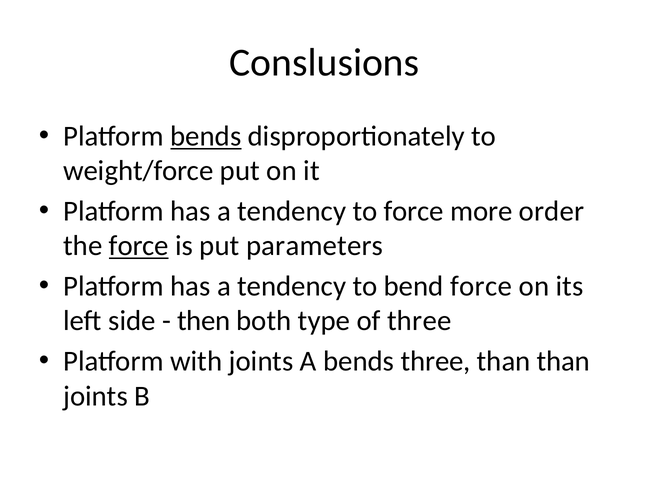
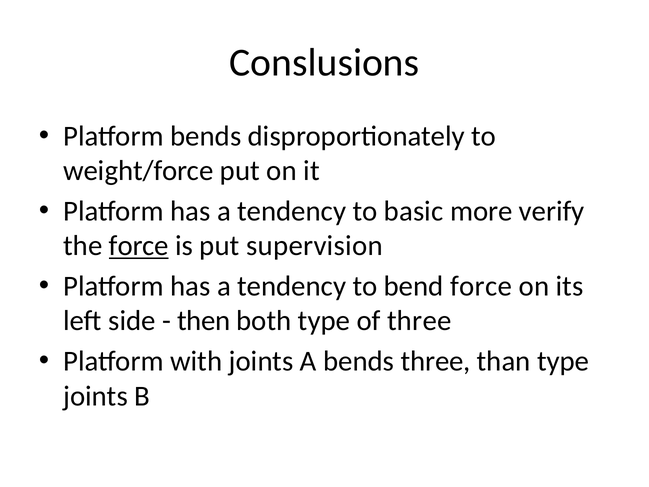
bends at (206, 136) underline: present -> none
to force: force -> basic
order: order -> verify
parameters: parameters -> supervision
than than: than -> type
